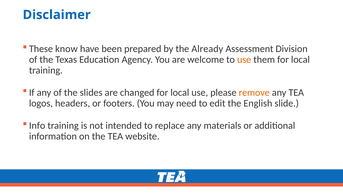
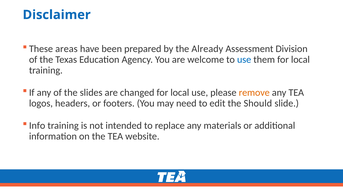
know: know -> areas
use at (244, 60) colour: orange -> blue
English: English -> Should
